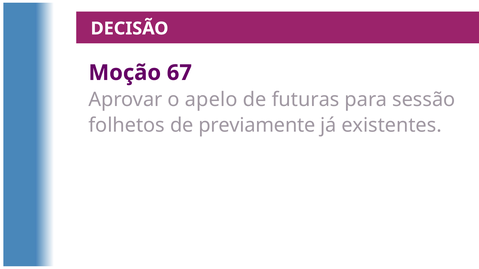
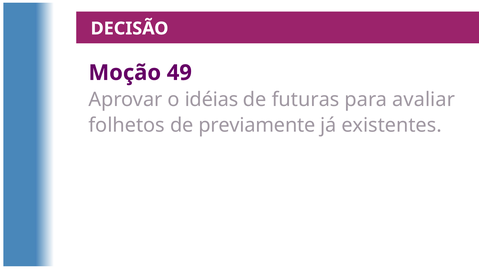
67: 67 -> 49
apelo: apelo -> idéias
sessão: sessão -> avaliar
